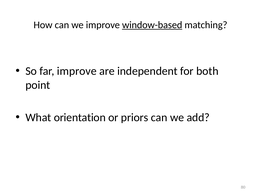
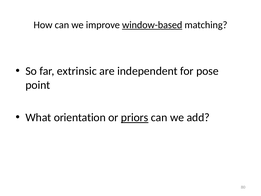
far improve: improve -> extrinsic
both: both -> pose
priors underline: none -> present
